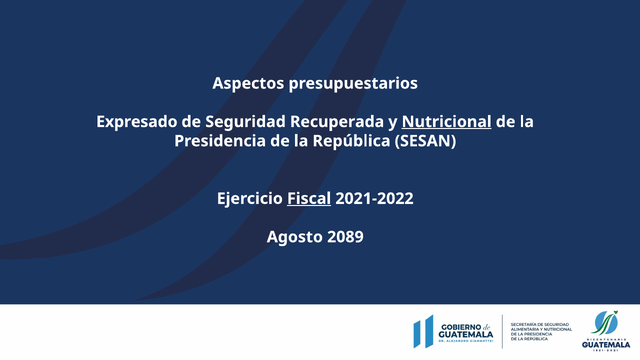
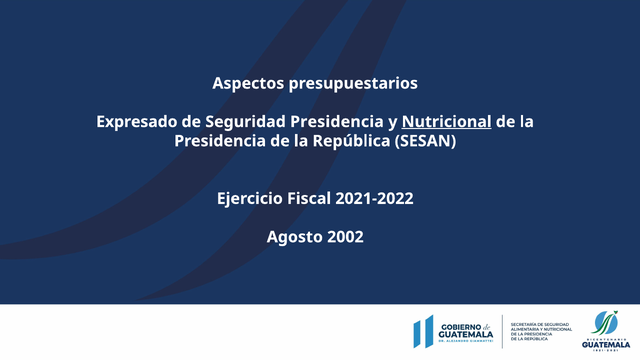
Seguridad Recuperada: Recuperada -> Presidencia
Fiscal underline: present -> none
2089: 2089 -> 2002
